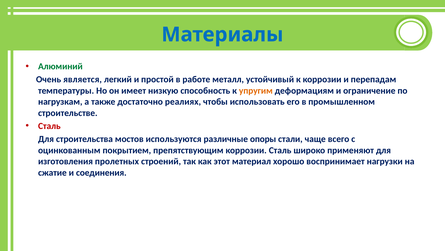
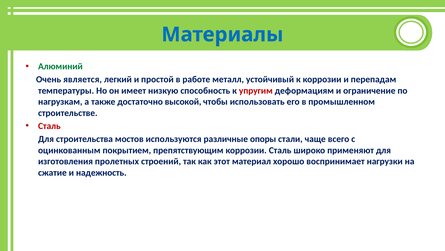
упругим colour: orange -> red
реалиях: реалиях -> высокой
соединения: соединения -> надежность
